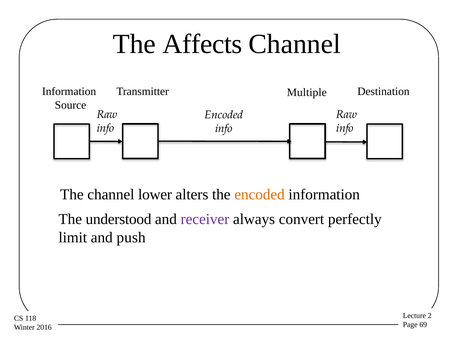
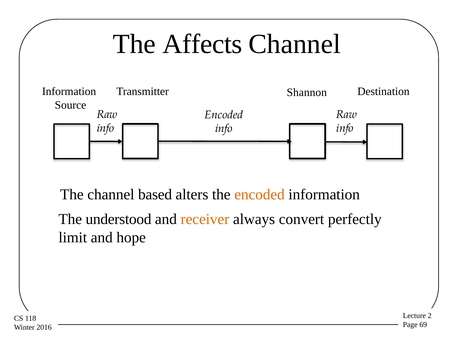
Multiple: Multiple -> Shannon
lower: lower -> based
receiver colour: purple -> orange
push: push -> hope
